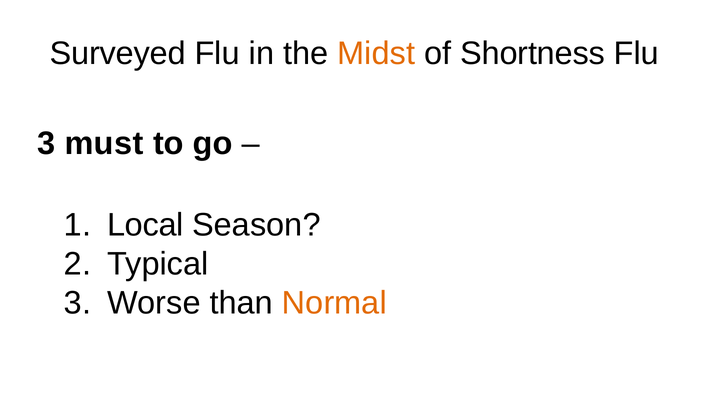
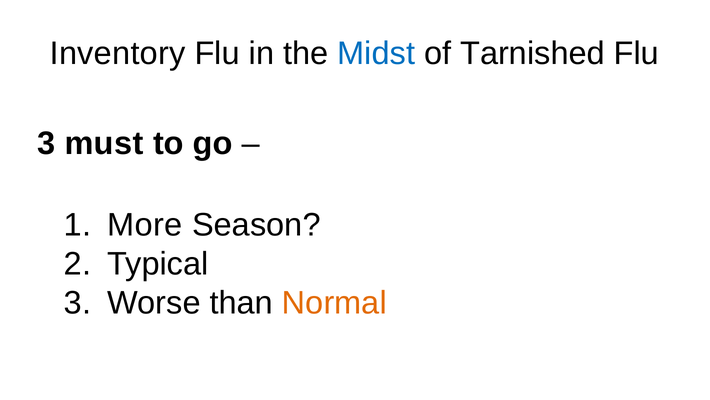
Surveyed: Surveyed -> Inventory
Midst colour: orange -> blue
Shortness: Shortness -> Tarnished
Local: Local -> More
